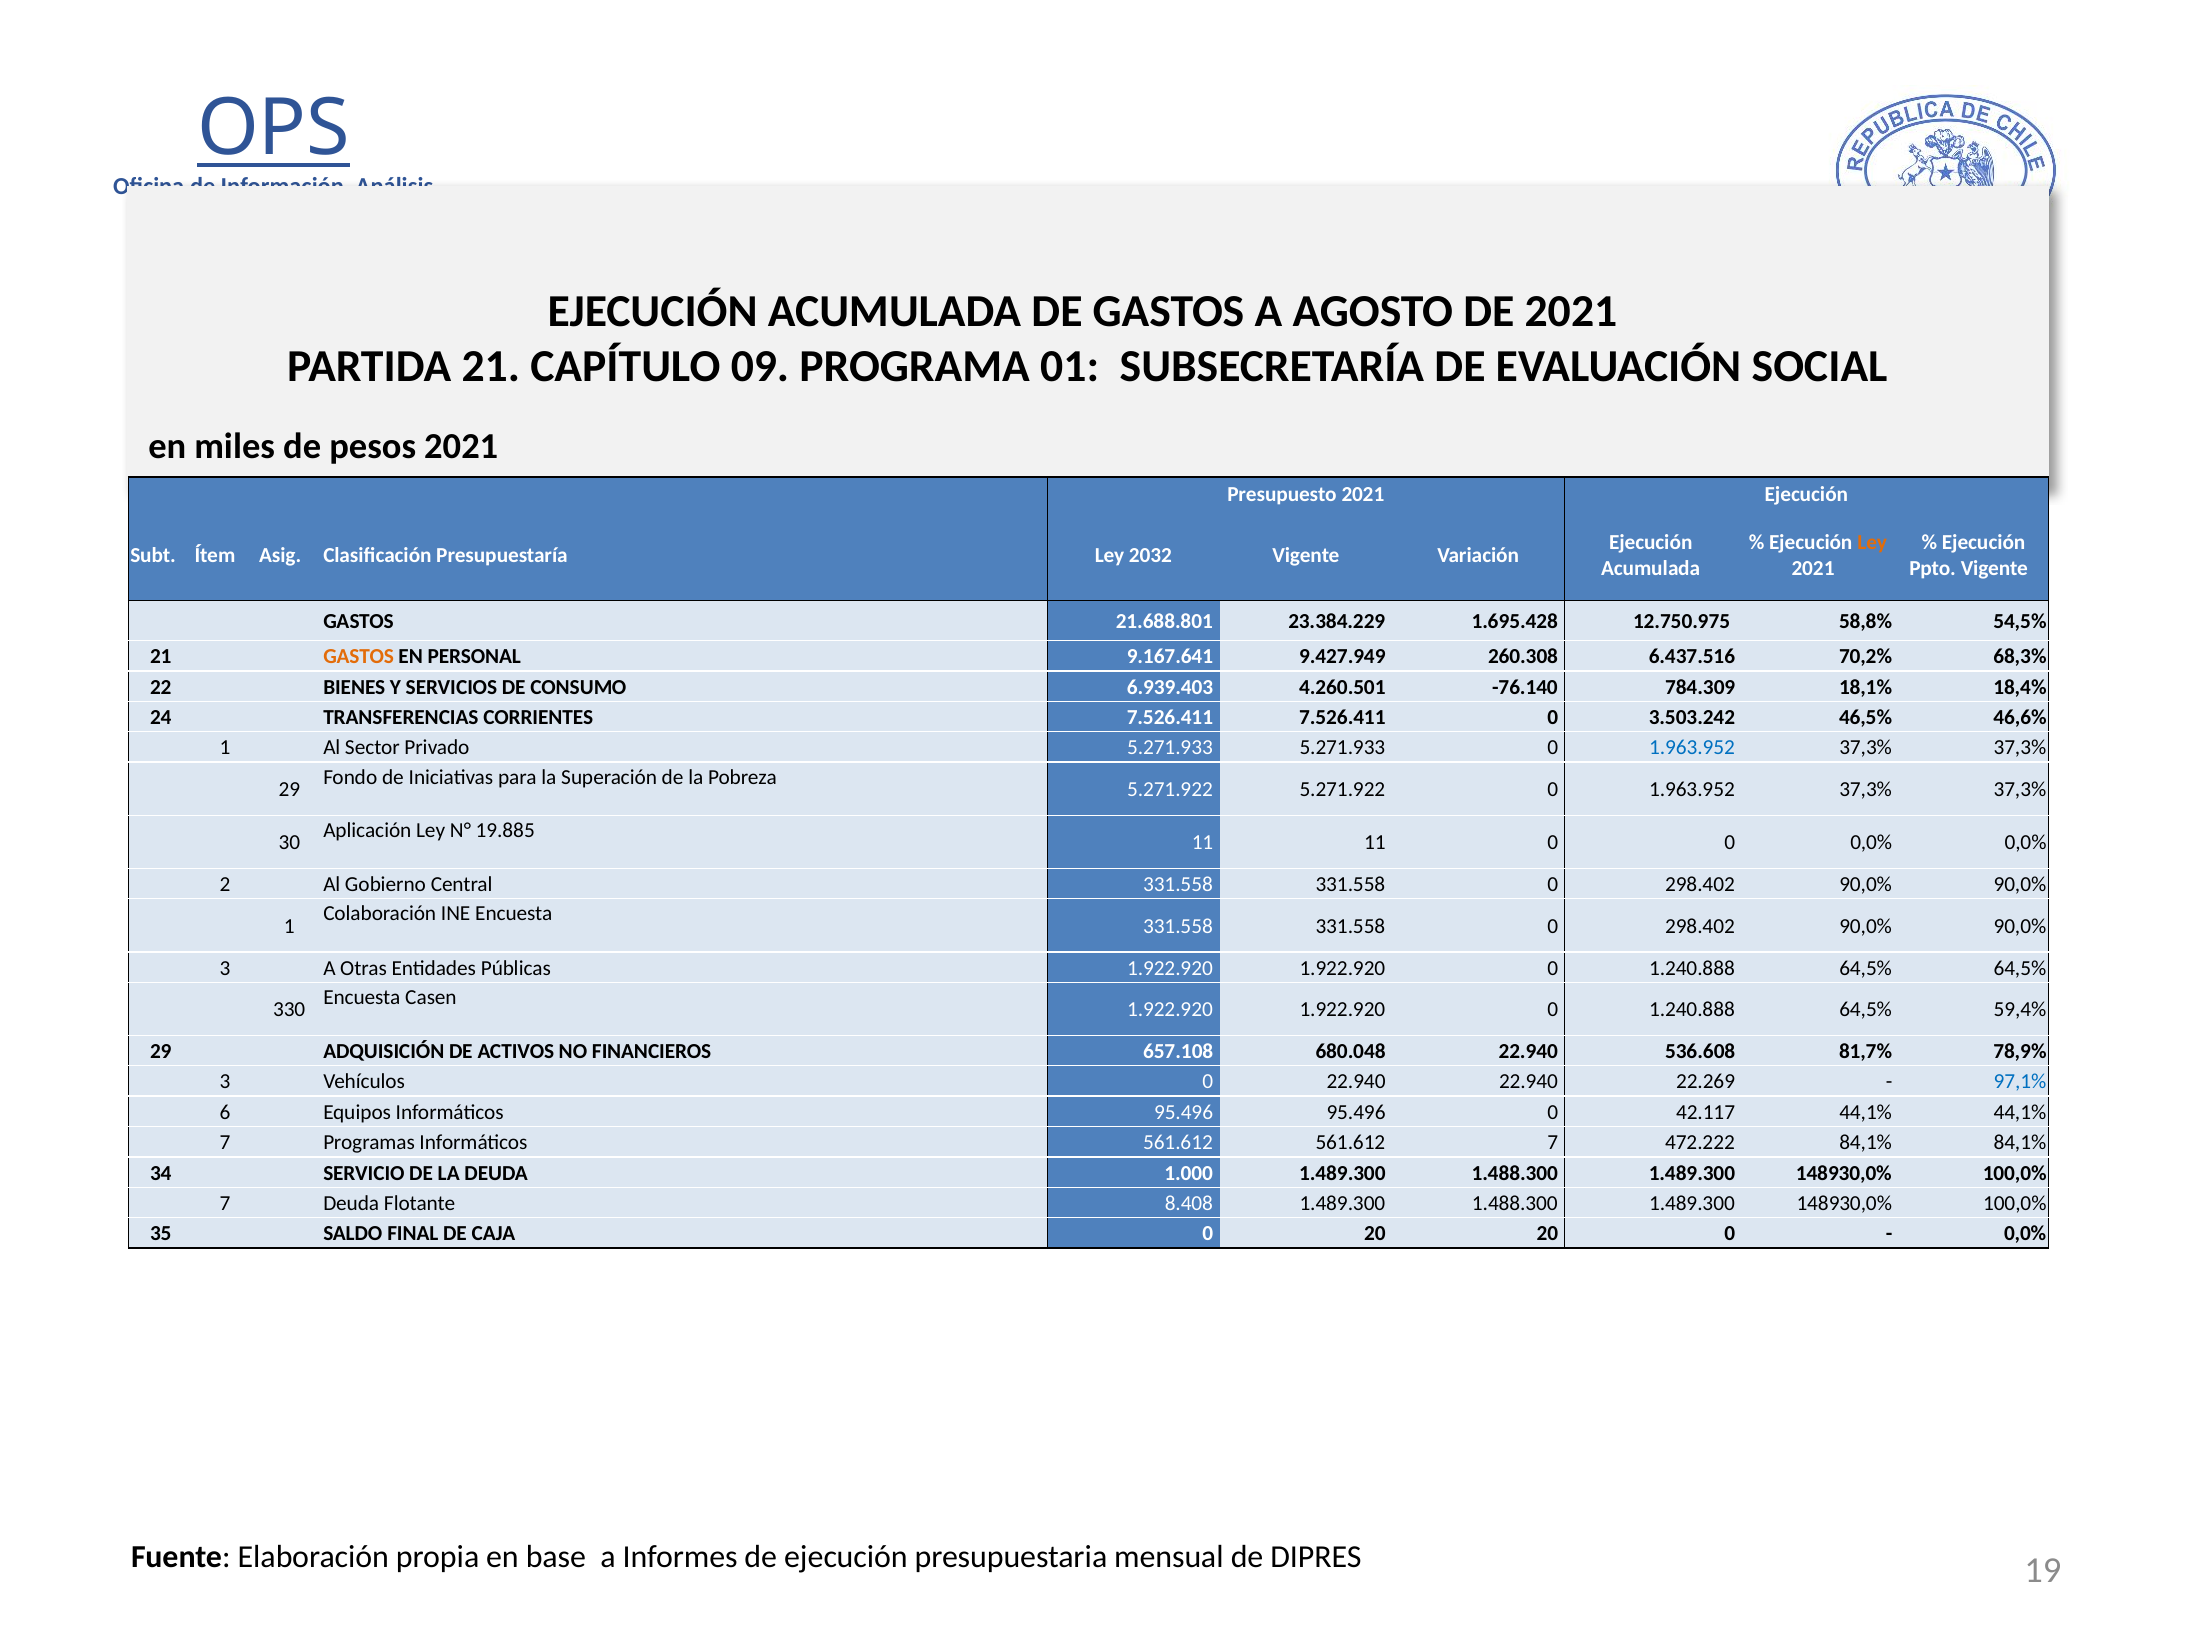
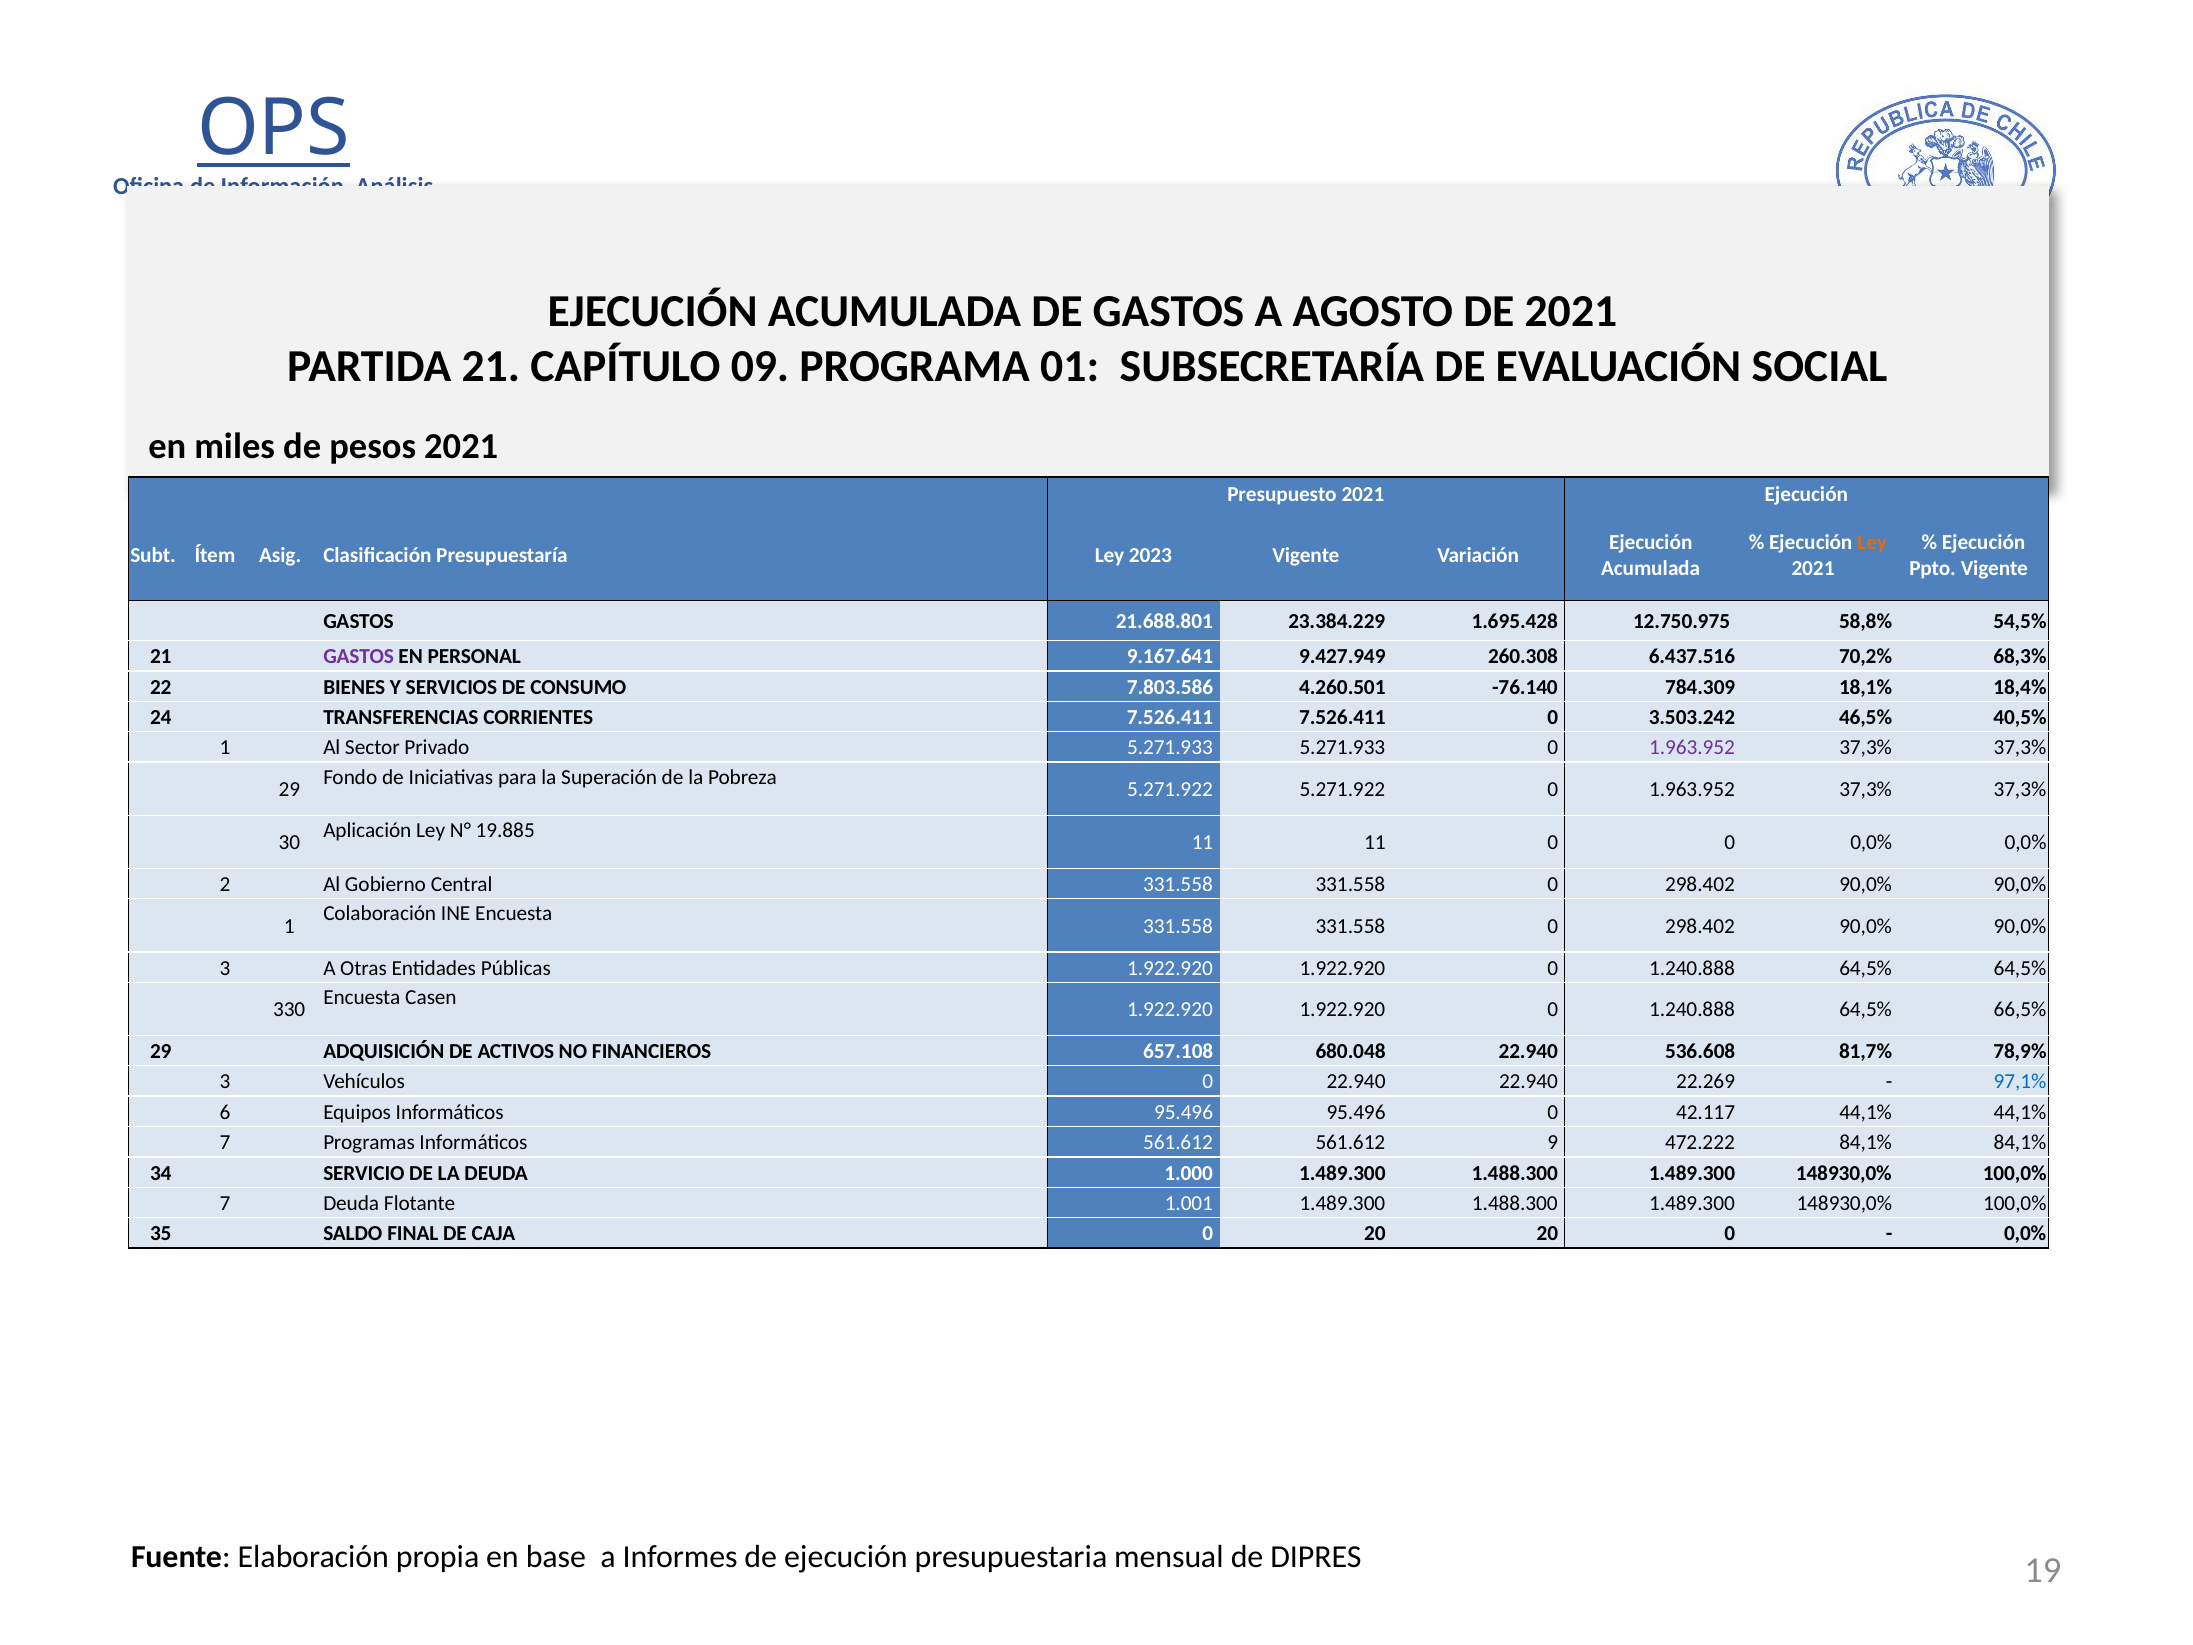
2032: 2032 -> 2023
GASTOS at (359, 657) colour: orange -> purple
6.939.403: 6.939.403 -> 7.803.586
46,6%: 46,6% -> 40,5%
1.963.952 at (1692, 748) colour: blue -> purple
59,4%: 59,4% -> 66,5%
561.612 7: 7 -> 9
8.408: 8.408 -> 1.001
